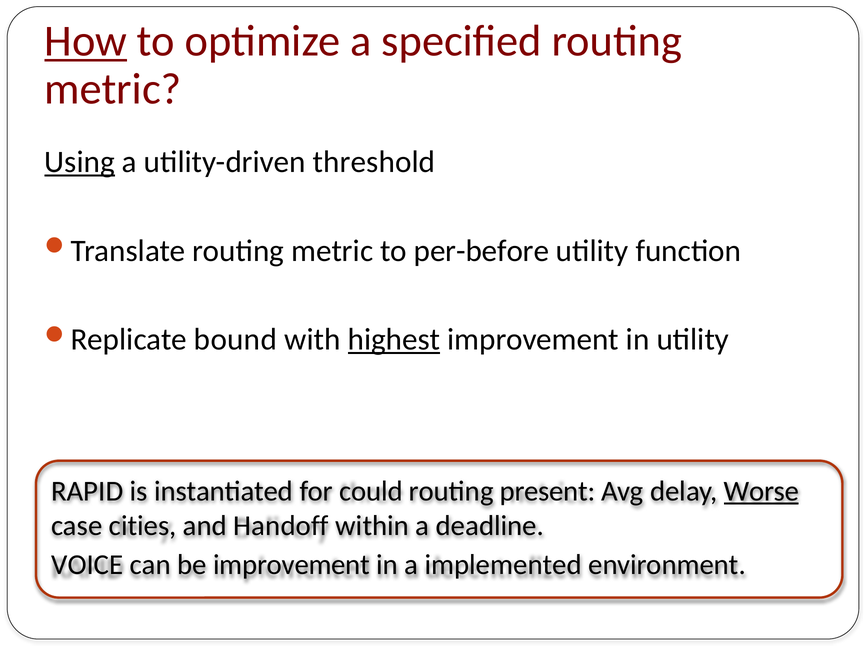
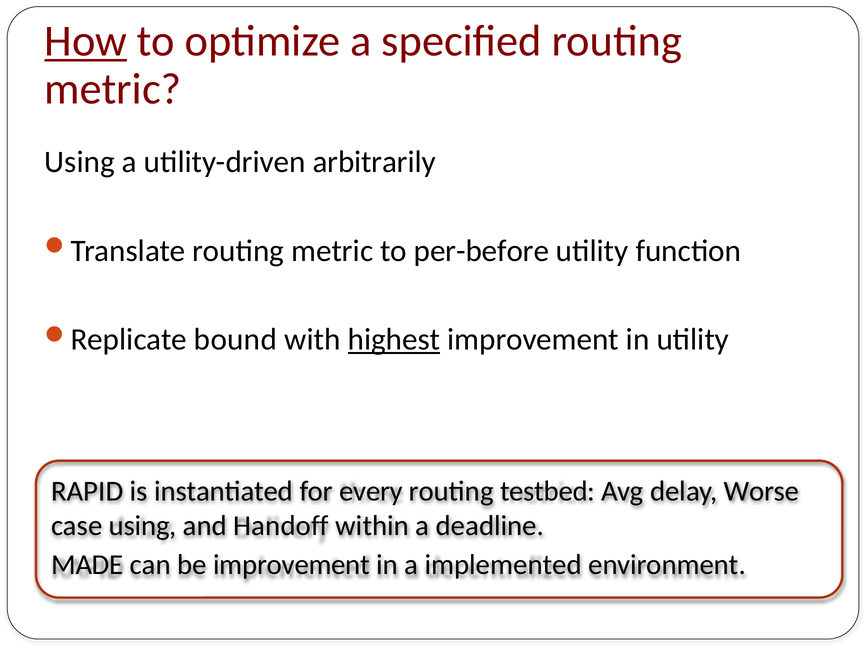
Using at (80, 162) underline: present -> none
threshold: threshold -> arbitrarily
could: could -> every
present: present -> testbed
Worse underline: present -> none
case cities: cities -> using
VOICE: VOICE -> MADE
